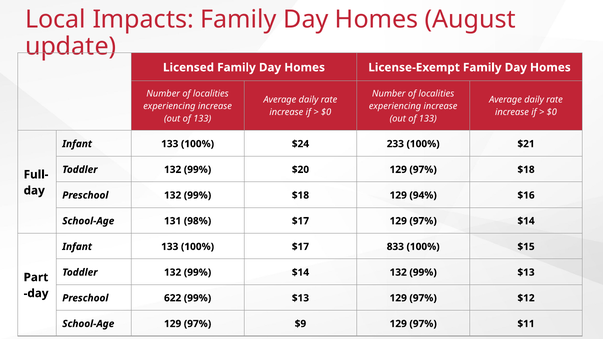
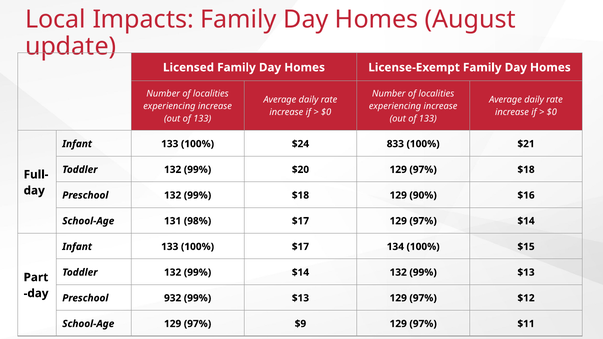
233: 233 -> 833
94%: 94% -> 90%
833: 833 -> 134
622: 622 -> 932
